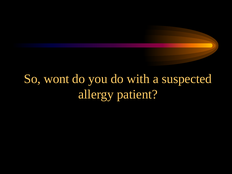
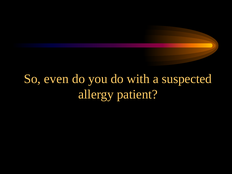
wont: wont -> even
